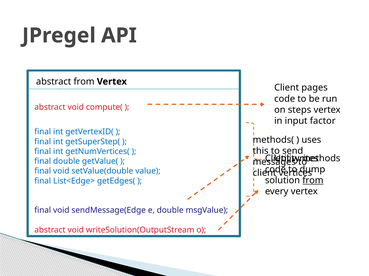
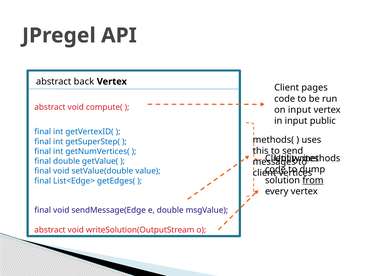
abstract from: from -> back
on steps: steps -> input
factor: factor -> public
code at (275, 170) underline: none -> present
